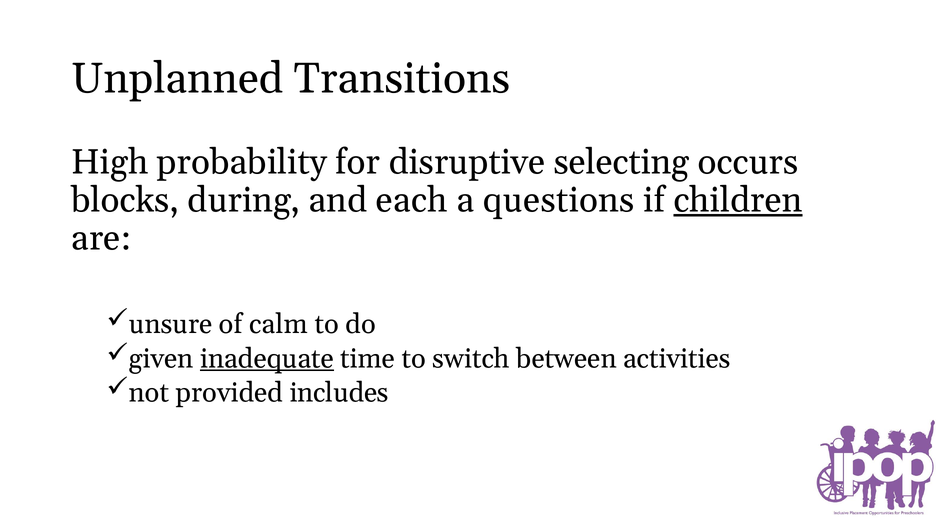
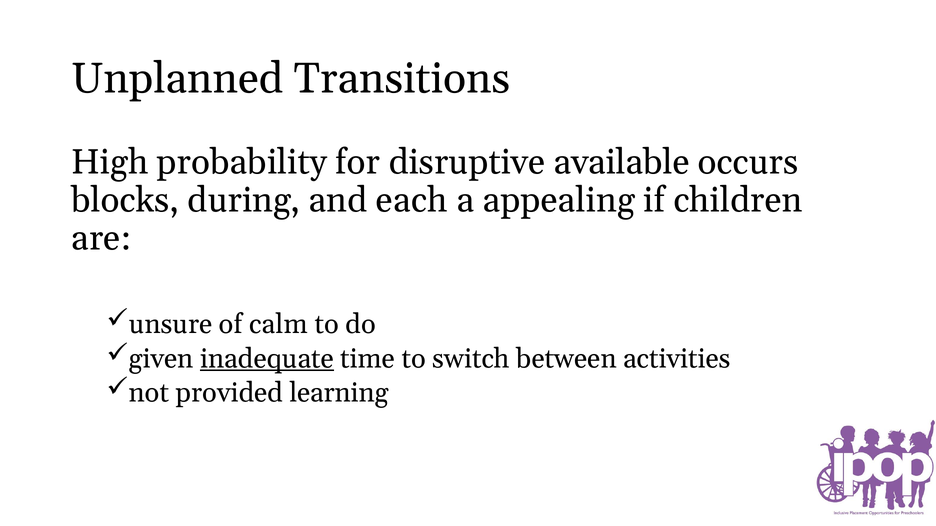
selecting: selecting -> available
questions: questions -> appealing
children underline: present -> none
includes: includes -> learning
